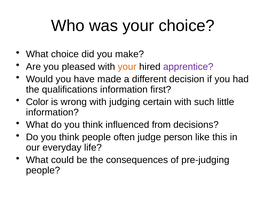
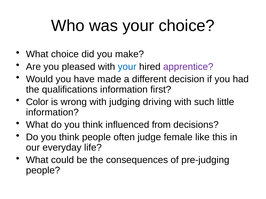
your at (127, 67) colour: orange -> blue
certain: certain -> driving
person: person -> female
